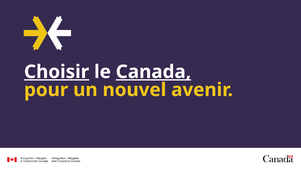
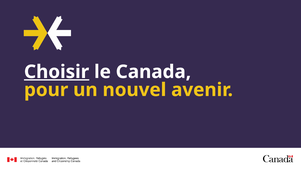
Canada underline: present -> none
